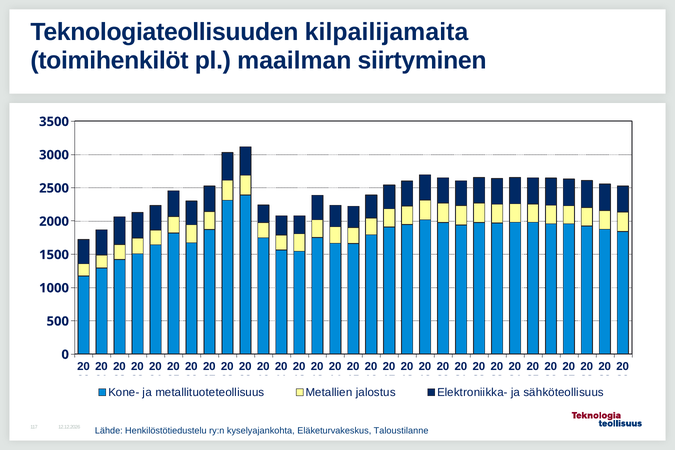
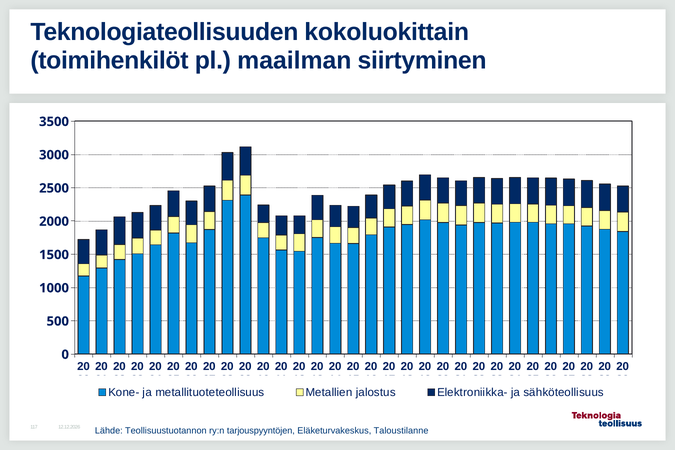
kilpailijamaita: kilpailijamaita -> kokoluokittain
Henkilöstötiedustelu: Henkilöstötiedustelu -> Teollisuustuotannon
kyselyajankohta: kyselyajankohta -> tarjouspyyntöjen
